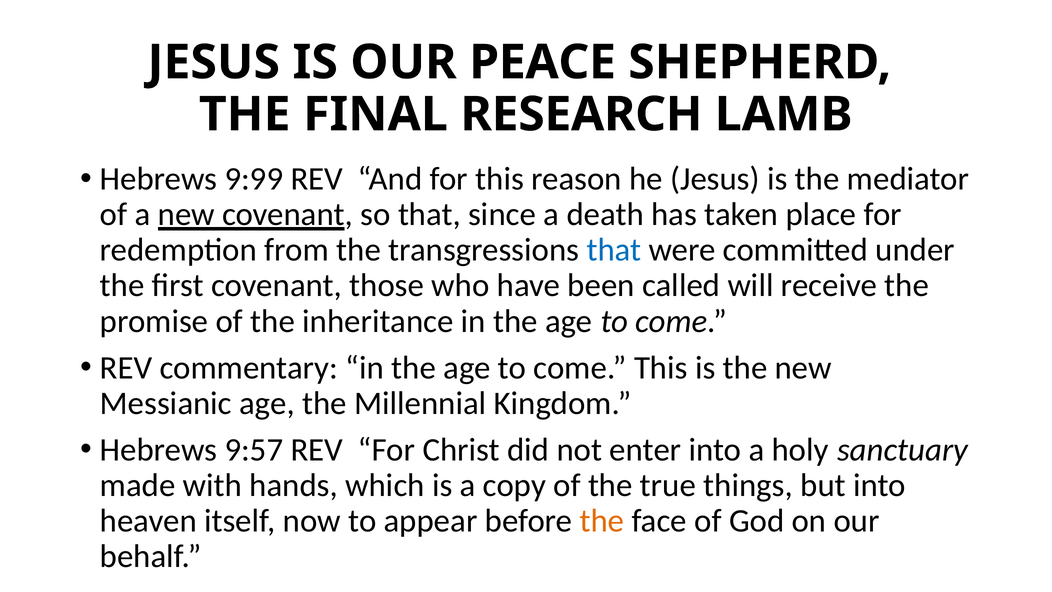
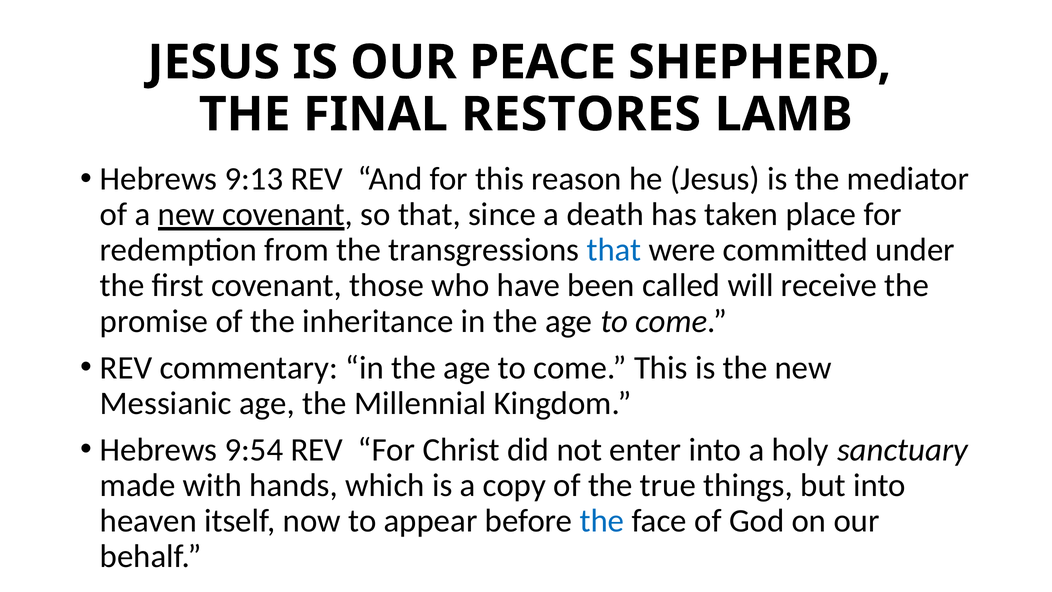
RESEARCH: RESEARCH -> RESTORES
9:99: 9:99 -> 9:13
9:57: 9:57 -> 9:54
the at (602, 520) colour: orange -> blue
